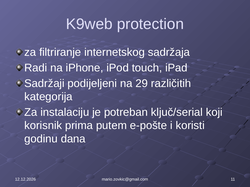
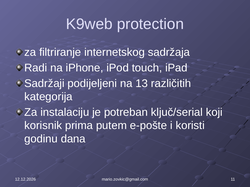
29: 29 -> 13
